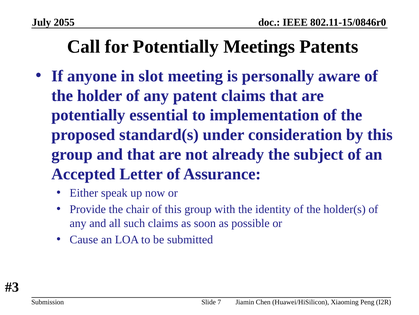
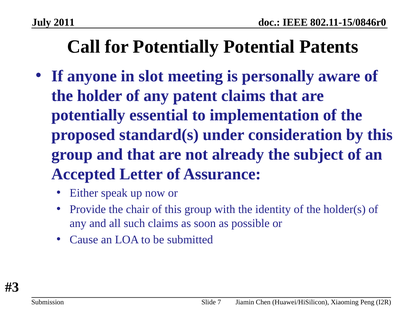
2055: 2055 -> 2011
Meetings: Meetings -> Potential
